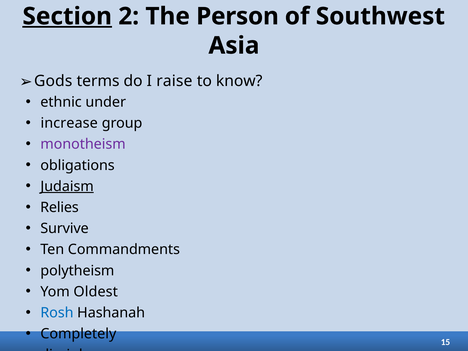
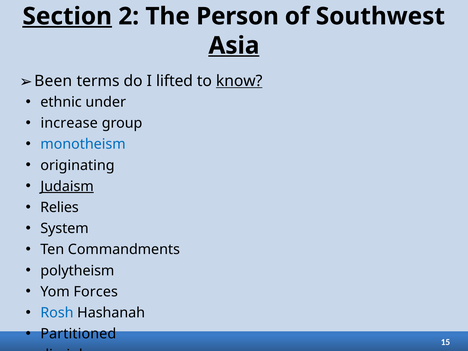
Asia underline: none -> present
Gods: Gods -> Been
raise: raise -> lifted
know underline: none -> present
monotheism colour: purple -> blue
obligations: obligations -> originating
Survive: Survive -> System
Oldest: Oldest -> Forces
Completely: Completely -> Partitioned
